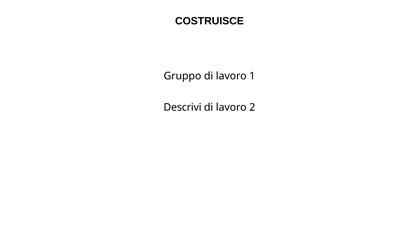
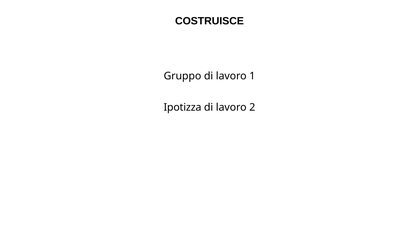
Descrivi: Descrivi -> Ipotizza
